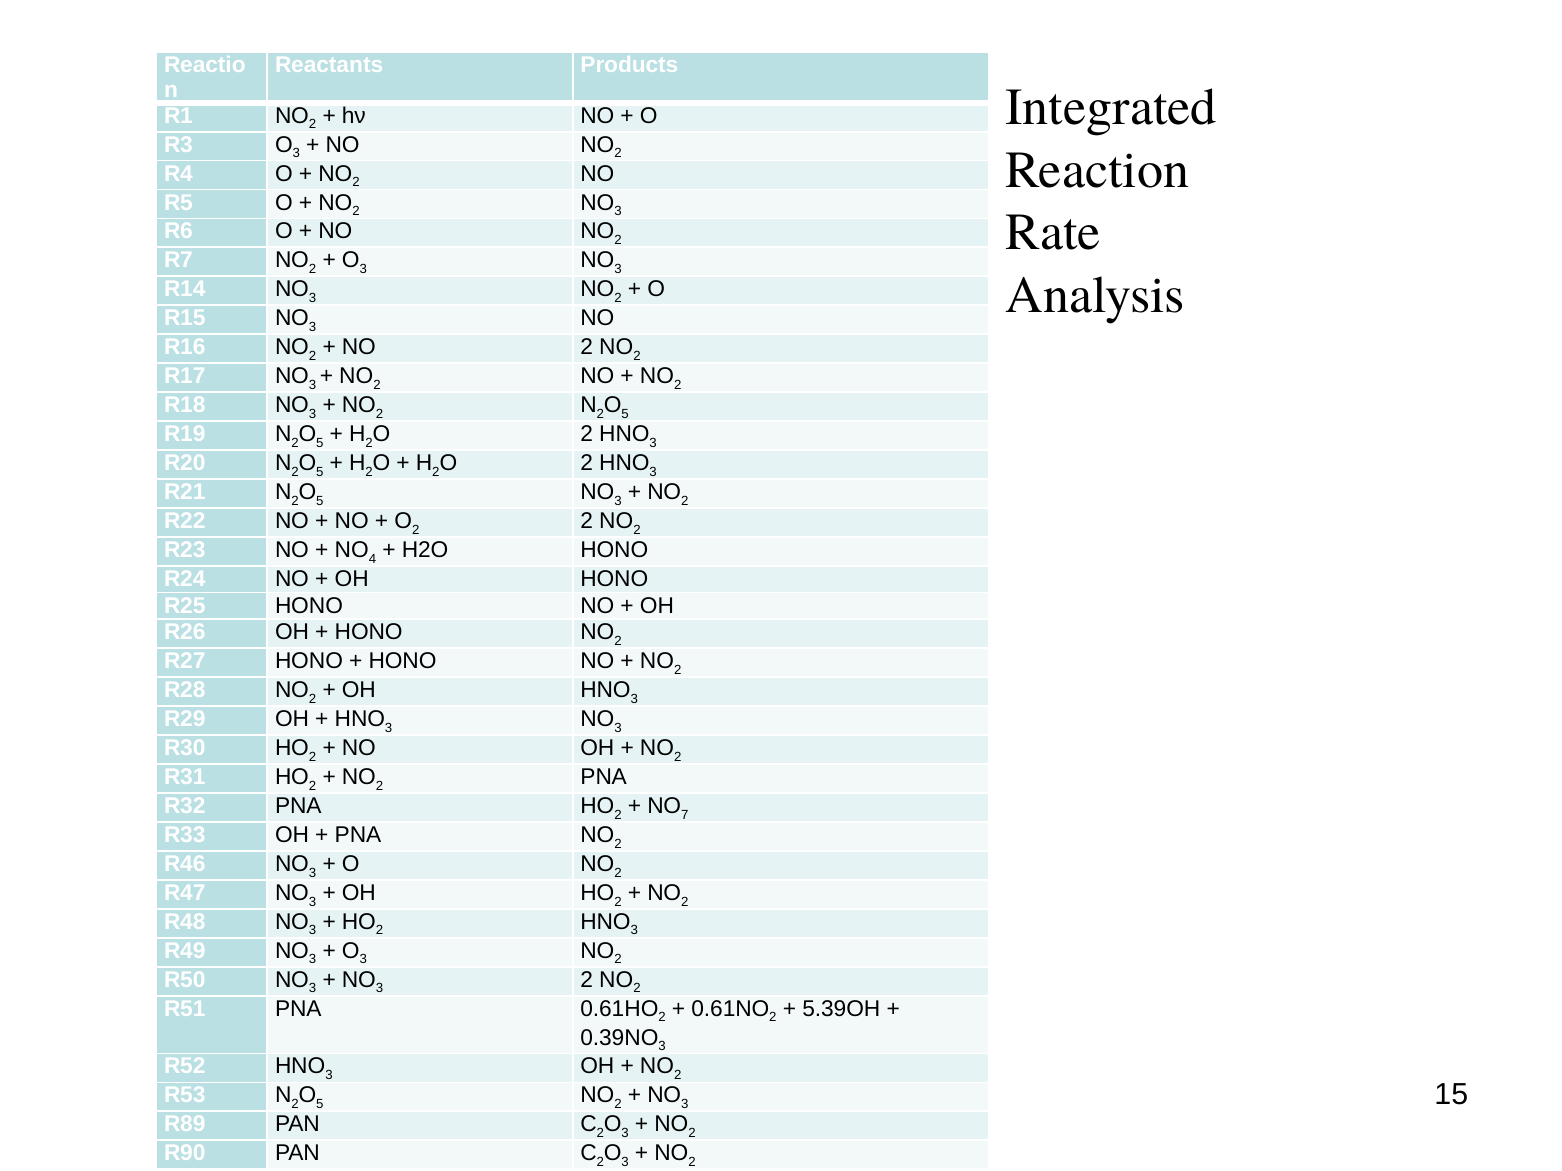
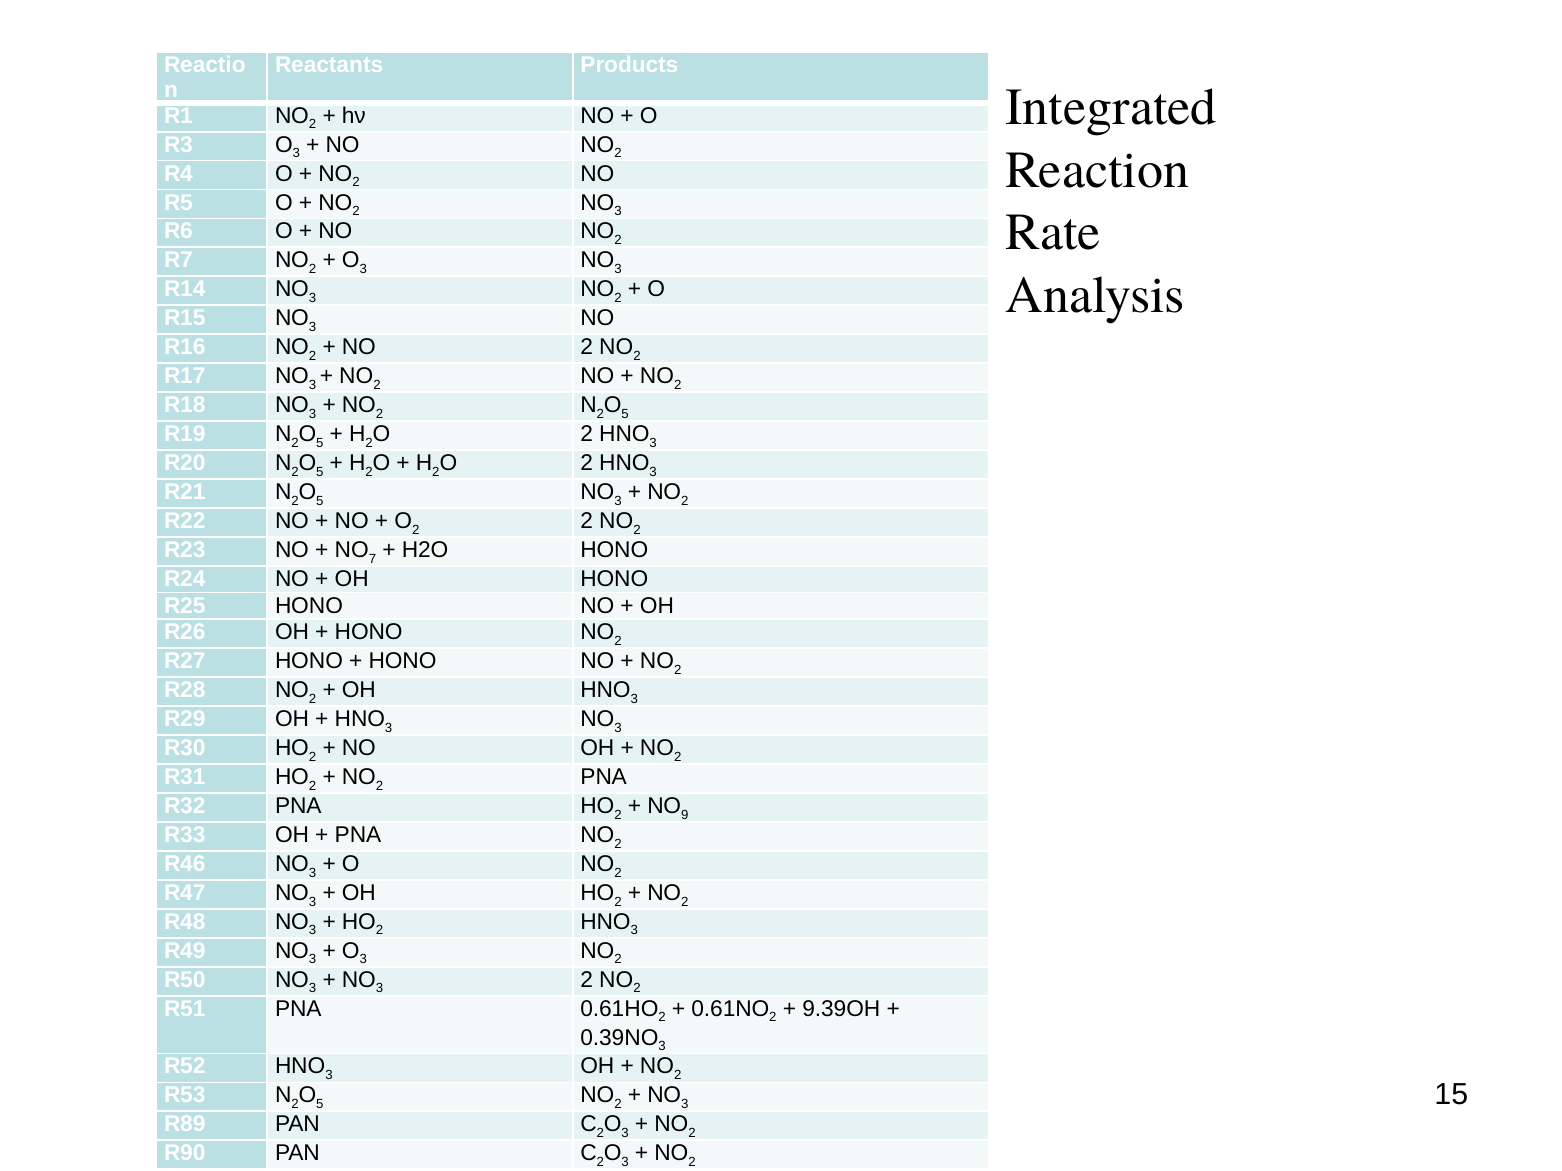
4: 4 -> 7
7: 7 -> 9
5.39OH: 5.39OH -> 9.39OH
